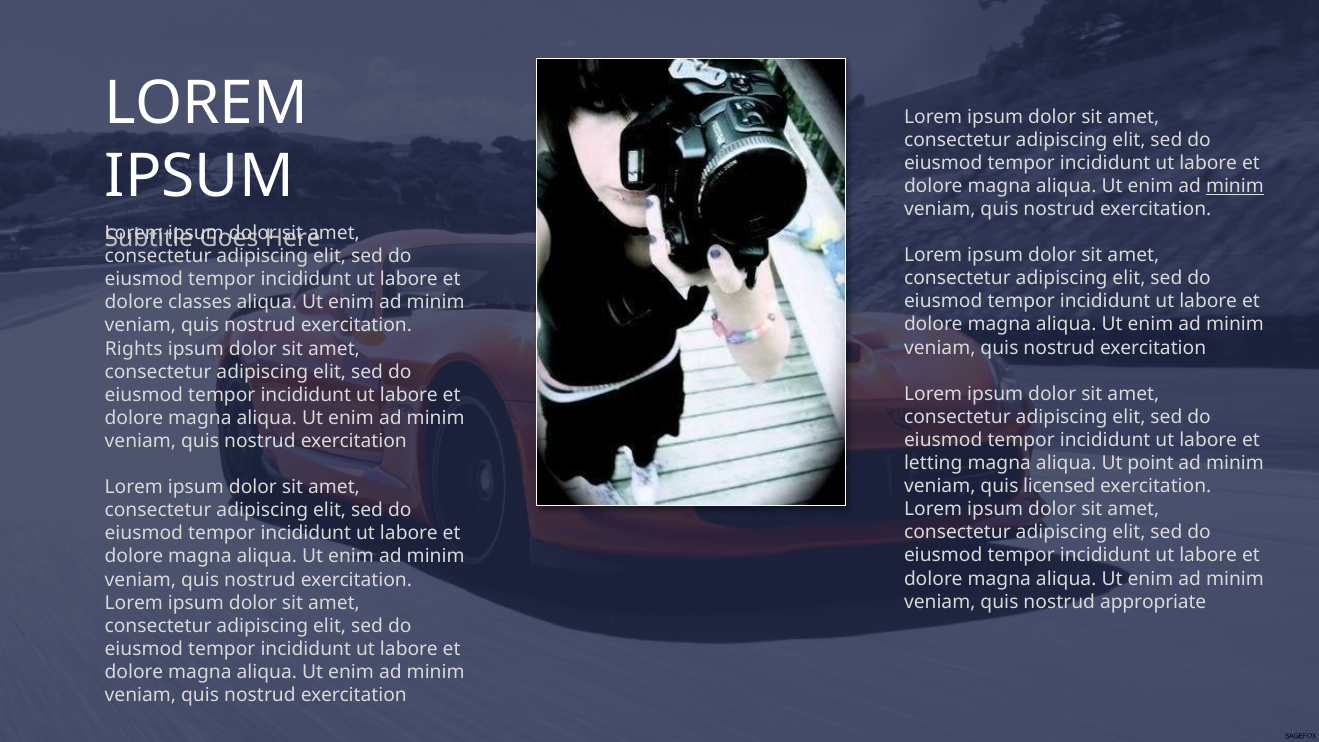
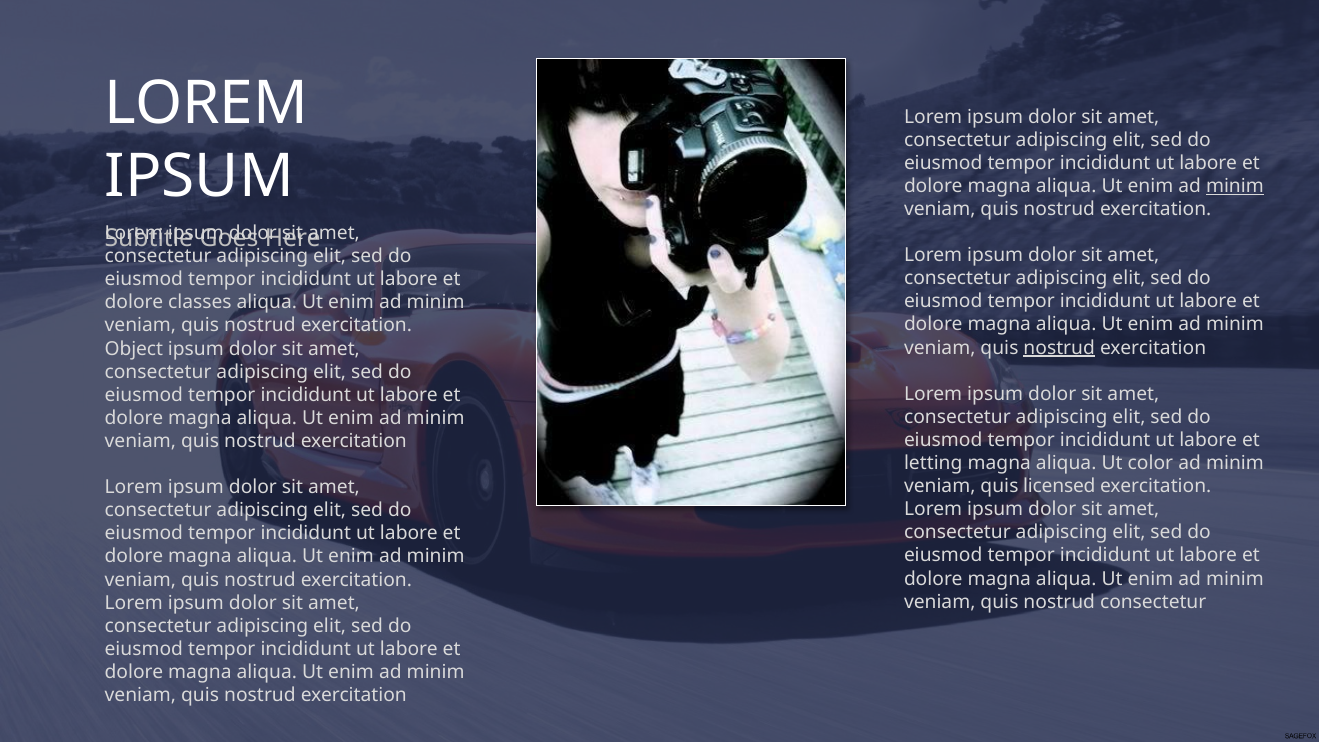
nostrud at (1059, 348) underline: none -> present
Rights: Rights -> Object
point: point -> color
nostrud appropriate: appropriate -> consectetur
